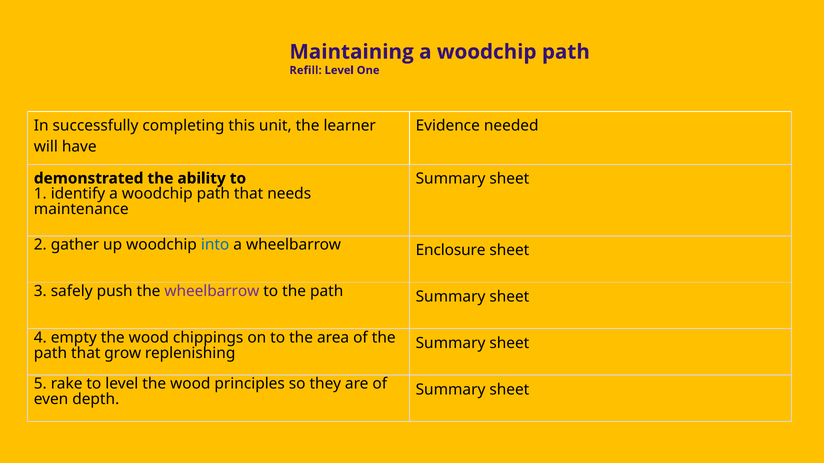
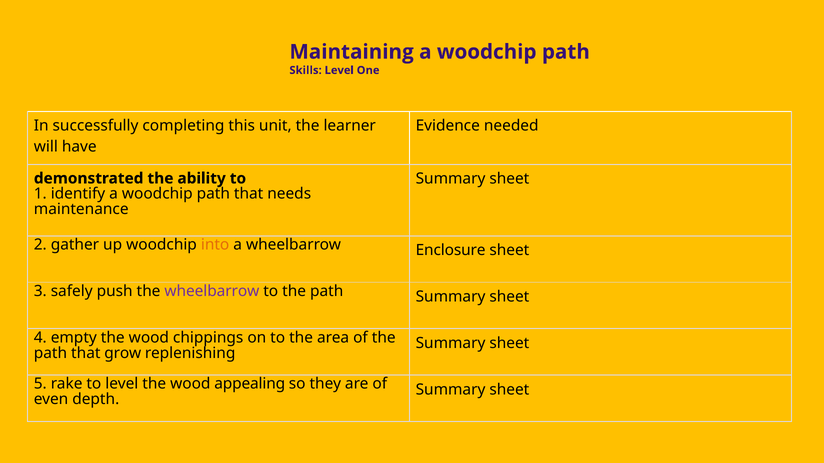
Refill: Refill -> Skills
into colour: blue -> orange
principles: principles -> appealing
